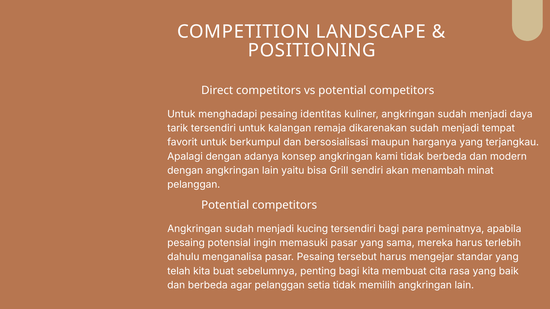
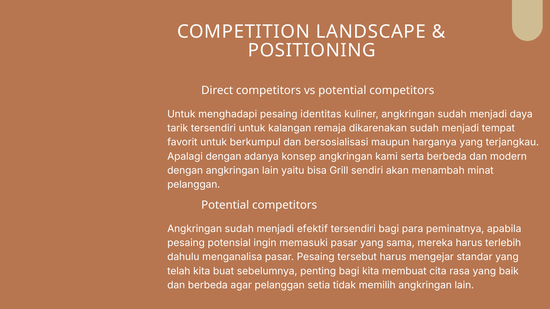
kami tidak: tidak -> serta
kucing: kucing -> efektif
